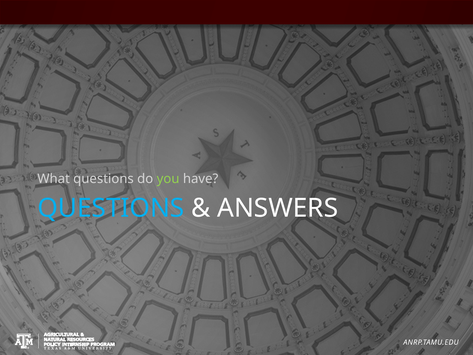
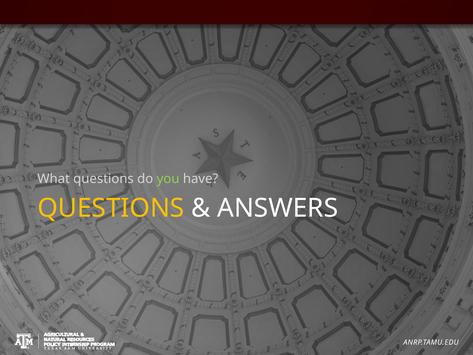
QUESTIONS at (111, 208) colour: light blue -> yellow
